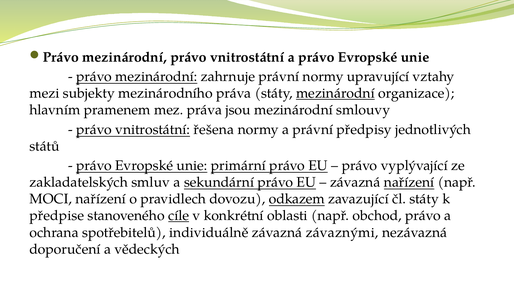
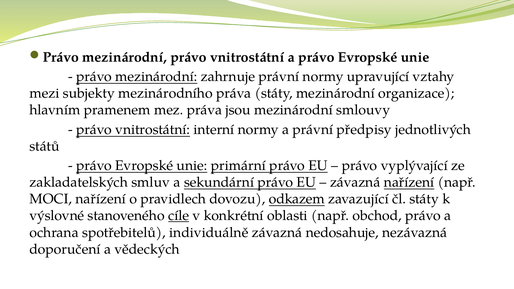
mezinárodní at (335, 93) underline: present -> none
řešena: řešena -> interní
předpise: předpise -> výslovné
závaznými: závaznými -> nedosahuje
